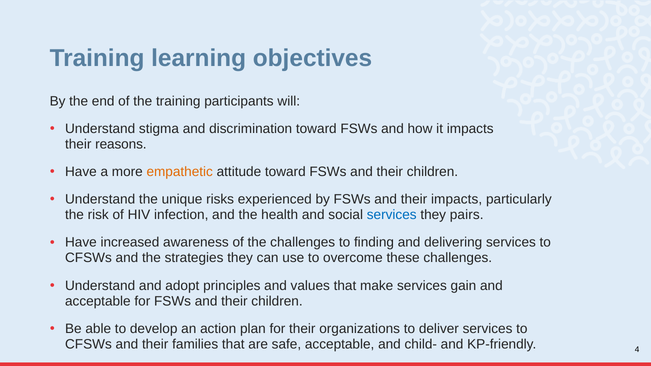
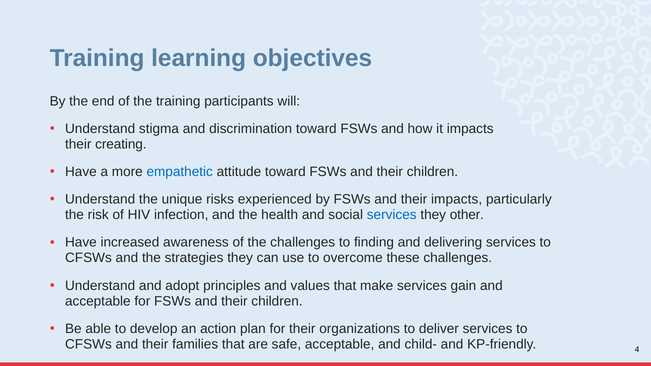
reasons: reasons -> creating
empathetic colour: orange -> blue
pairs: pairs -> other
